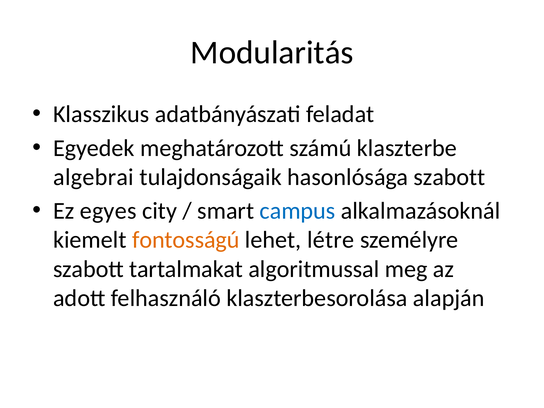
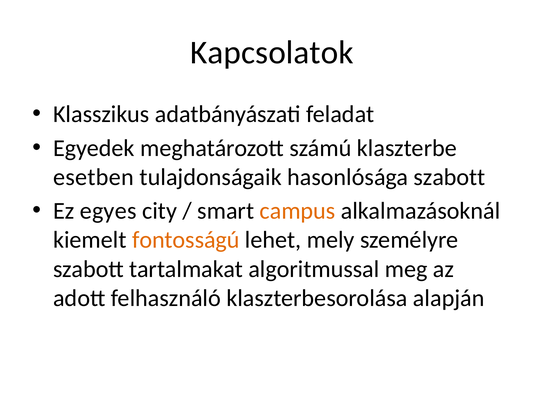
Modularitás: Modularitás -> Kapcsolatok
algebrai: algebrai -> esetben
campus colour: blue -> orange
létre: létre -> mely
